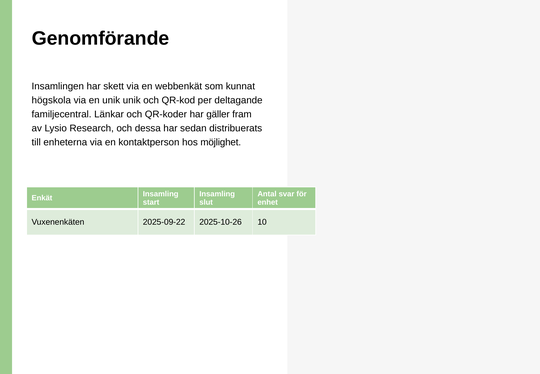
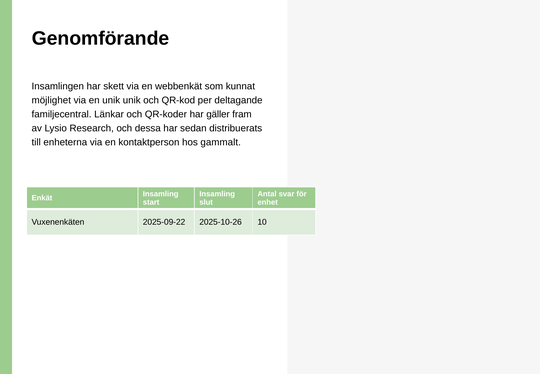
högskola: högskola -> möjlighet
möjlighet: möjlighet -> gammalt
